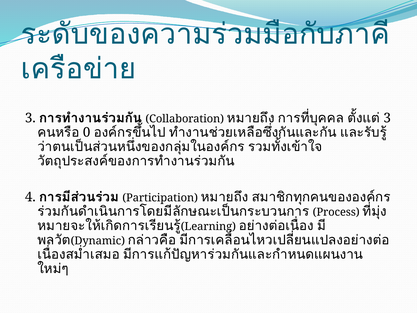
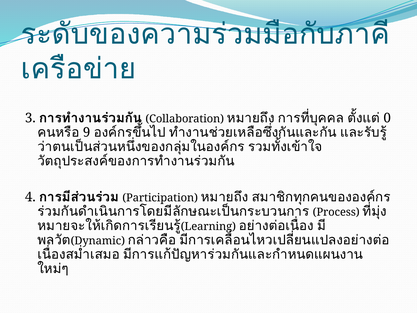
3 at (387, 118): 3 -> 0
0: 0 -> 9
